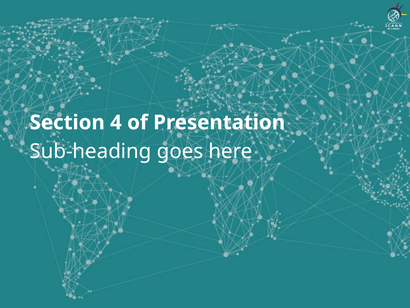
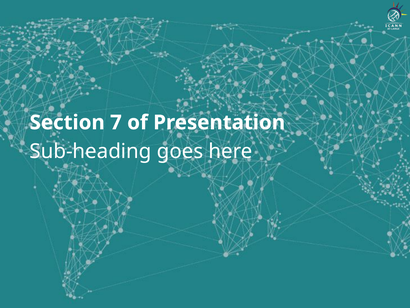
4: 4 -> 7
